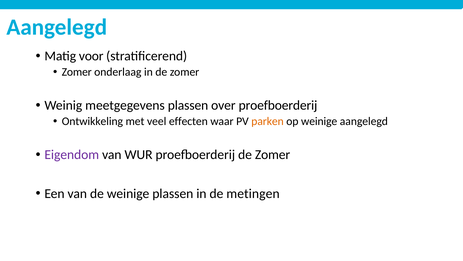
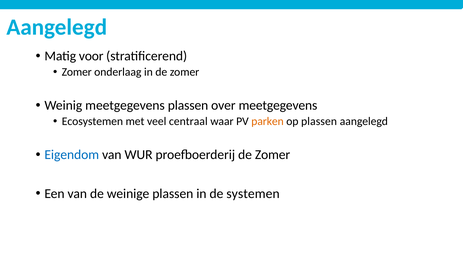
over proefboerderij: proefboerderij -> meetgegevens
Ontwikkeling: Ontwikkeling -> Ecosystemen
effecten: effecten -> centraal
op weinige: weinige -> plassen
Eigendom colour: purple -> blue
metingen: metingen -> systemen
